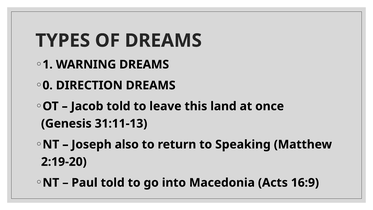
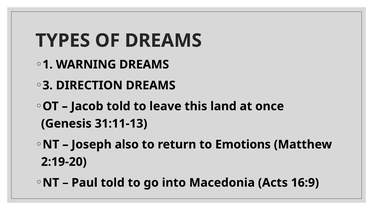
0: 0 -> 3
Speaking: Speaking -> Emotions
